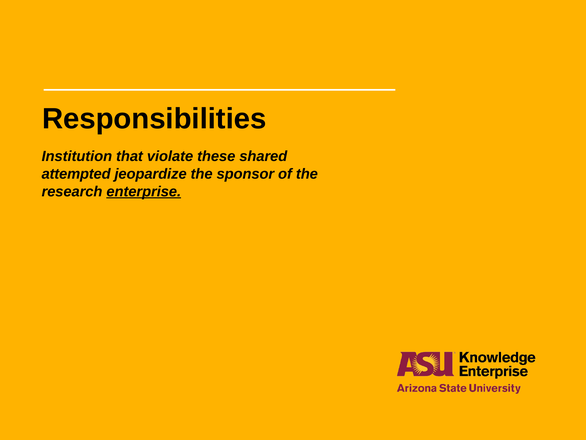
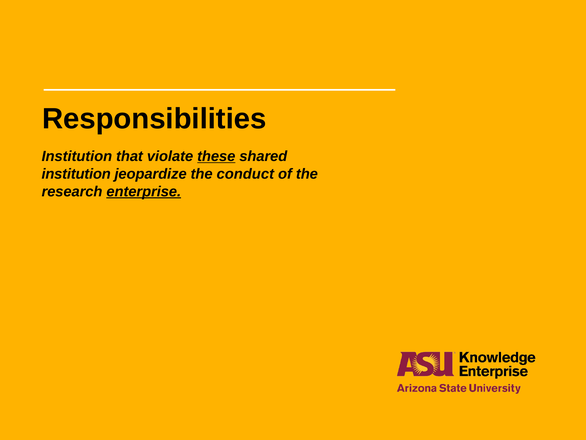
these underline: none -> present
attempted at (76, 174): attempted -> institution
sponsor: sponsor -> conduct
